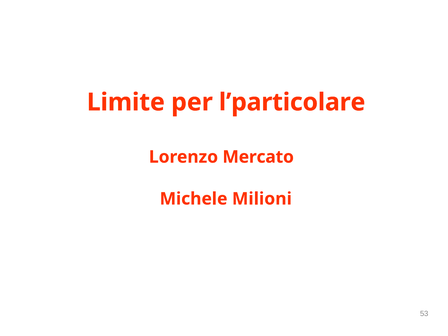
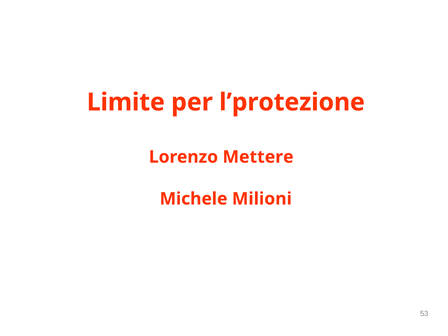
l’particolare: l’particolare -> l’protezione
Mercato: Mercato -> Mettere
